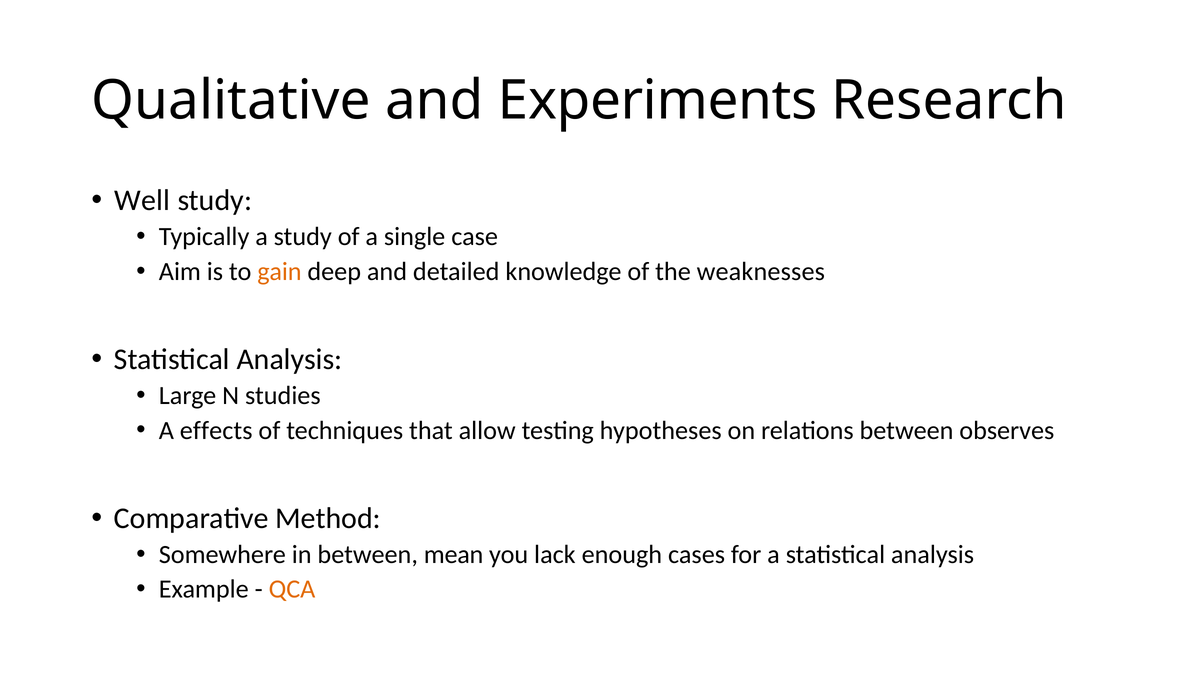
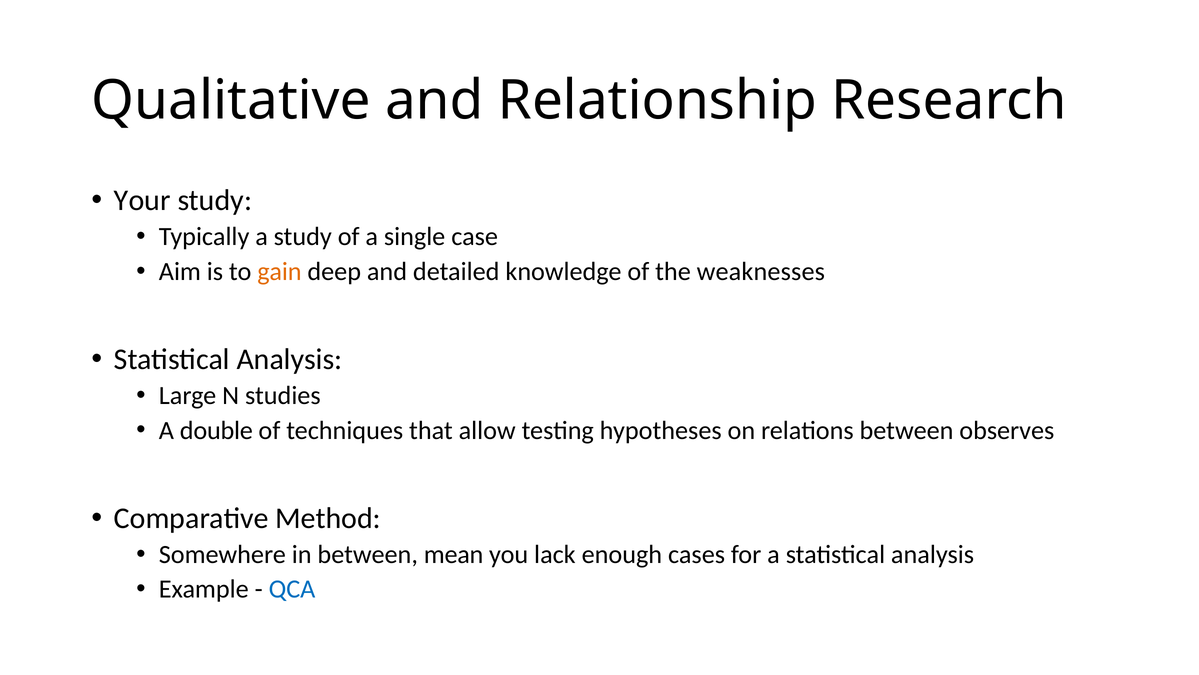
Experiments: Experiments -> Relationship
Well: Well -> Your
effects: effects -> double
QCA colour: orange -> blue
